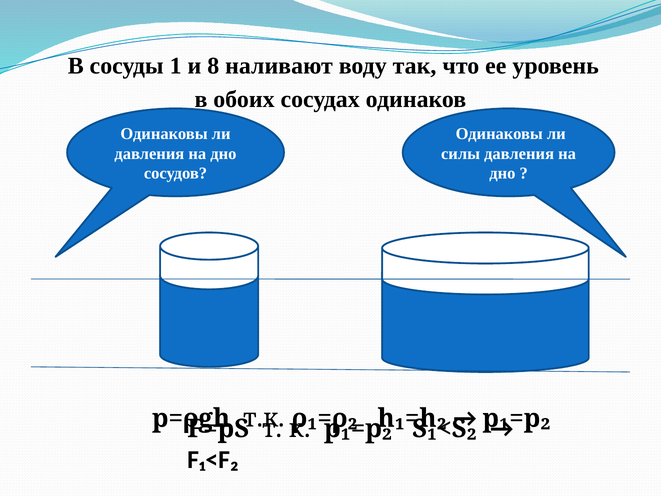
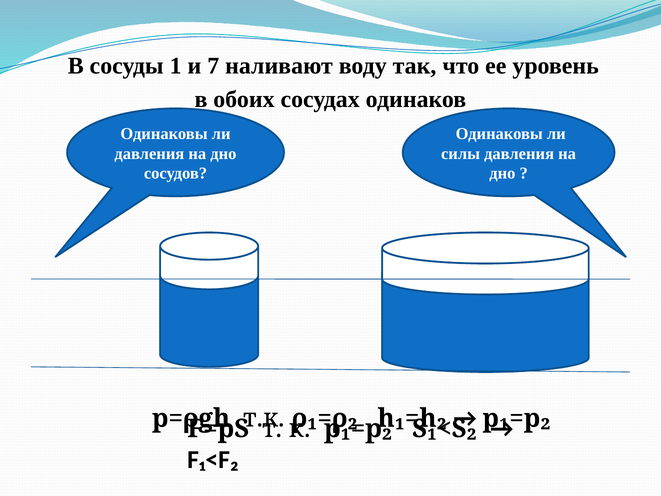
8: 8 -> 7
